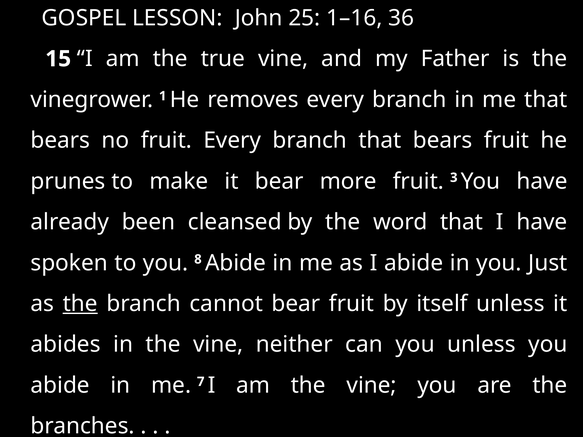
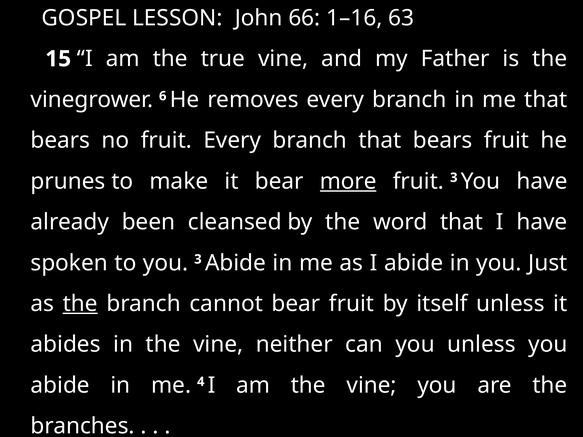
25: 25 -> 66
36: 36 -> 63
1: 1 -> 6
more underline: none -> present
you 8: 8 -> 3
7: 7 -> 4
